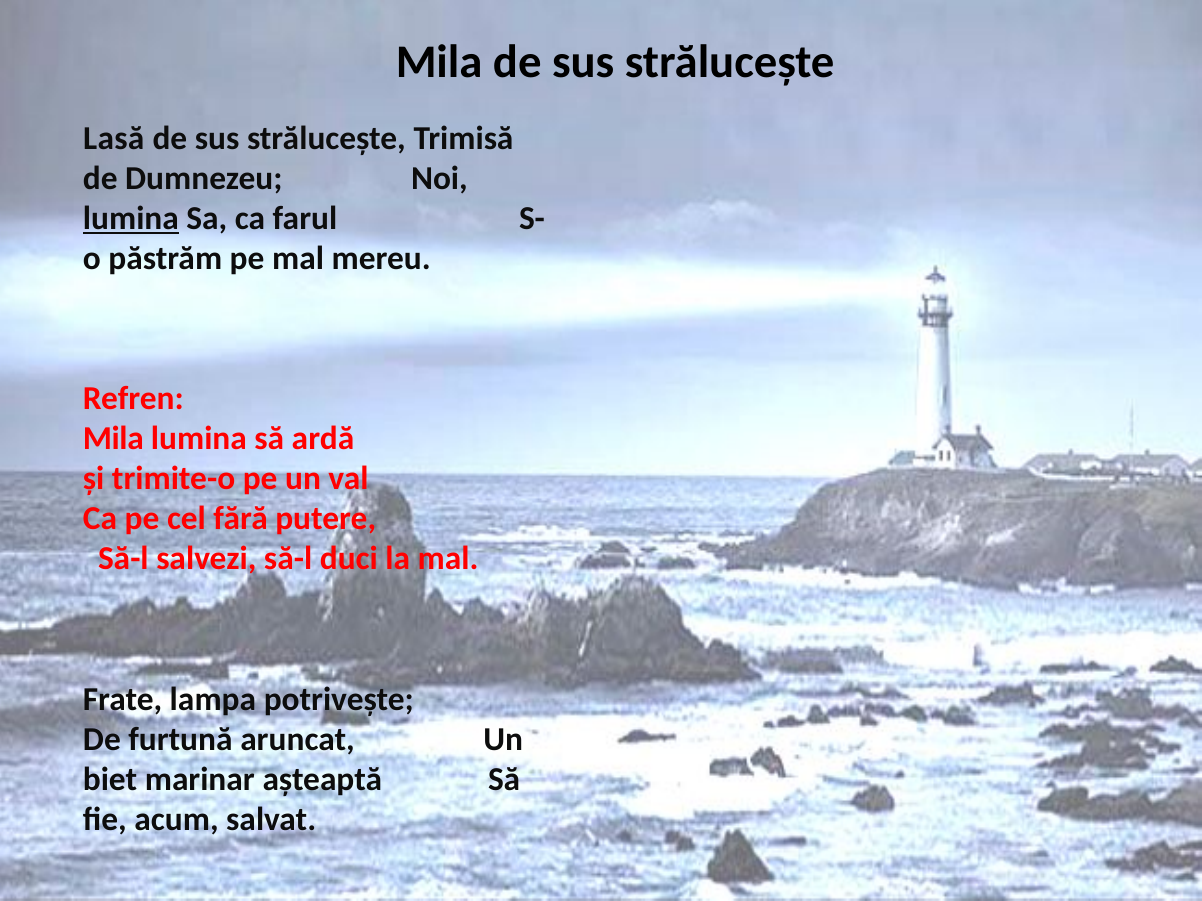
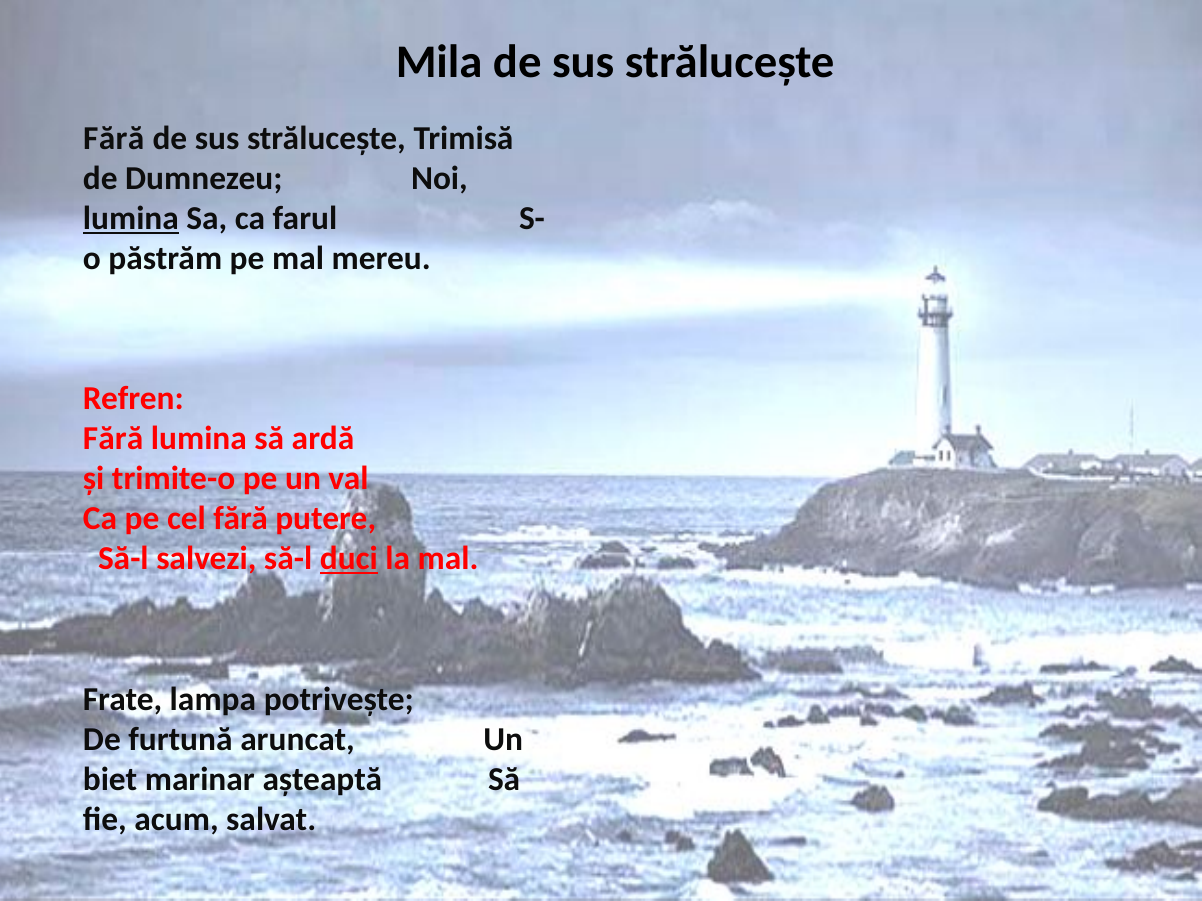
Lasă at (114, 138): Lasă -> Fără
Mila at (113, 439): Mila -> Fără
duci underline: none -> present
